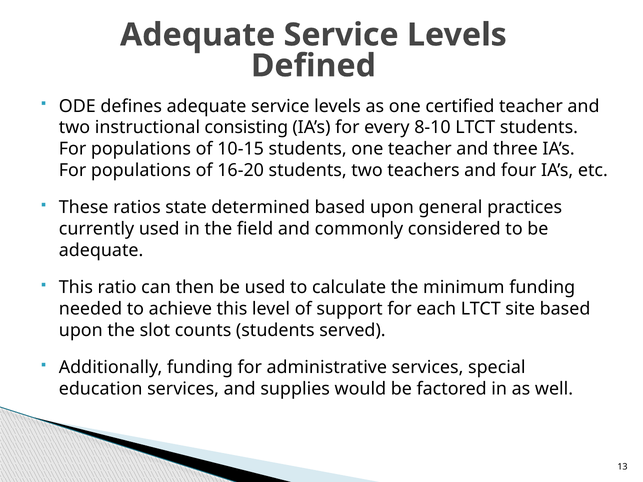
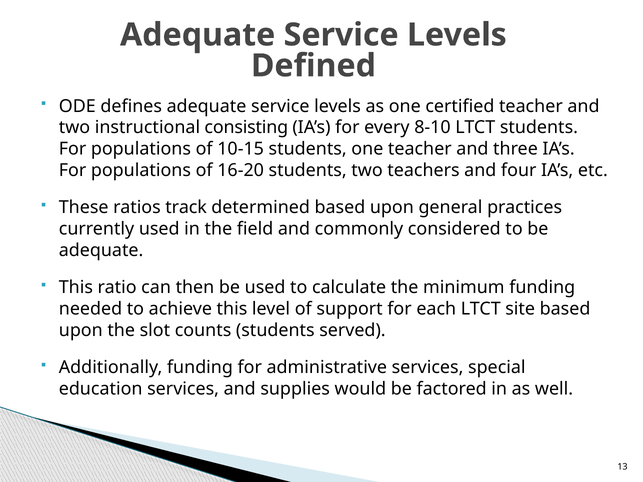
state: state -> track
